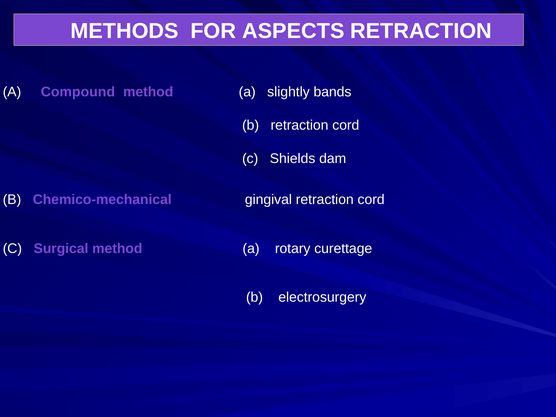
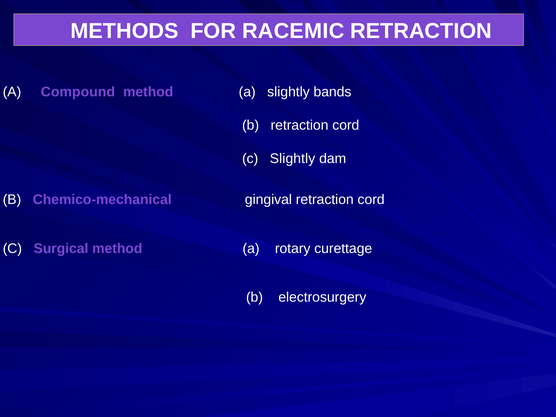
ASPECTS: ASPECTS -> RACEMIC
c Shields: Shields -> Slightly
